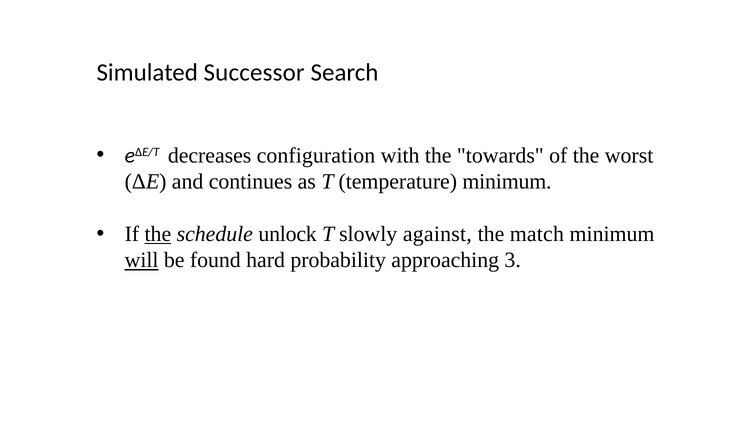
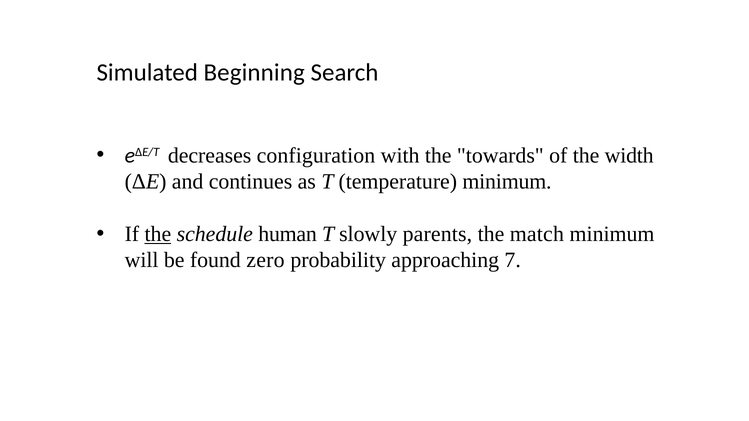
Successor: Successor -> Beginning
worst: worst -> width
unlock: unlock -> human
against: against -> parents
will underline: present -> none
hard: hard -> zero
3: 3 -> 7
